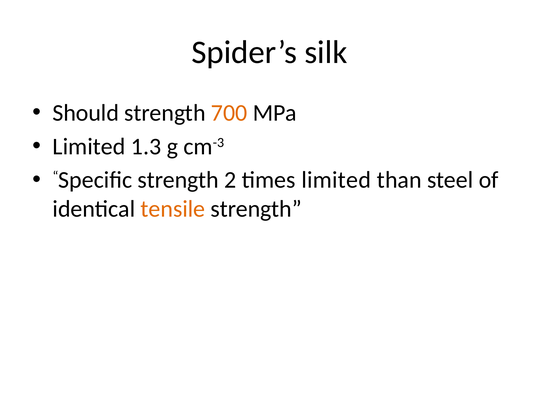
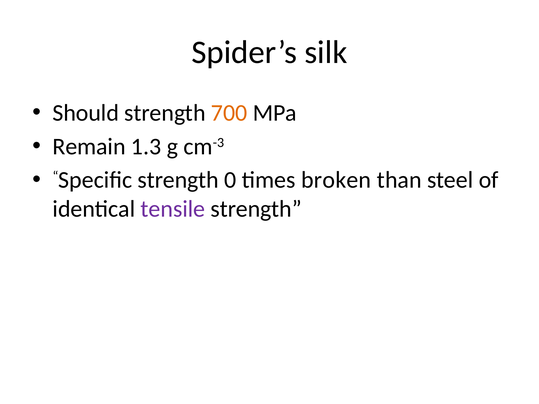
Limited at (89, 147): Limited -> Remain
2: 2 -> 0
times limited: limited -> broken
tensile colour: orange -> purple
